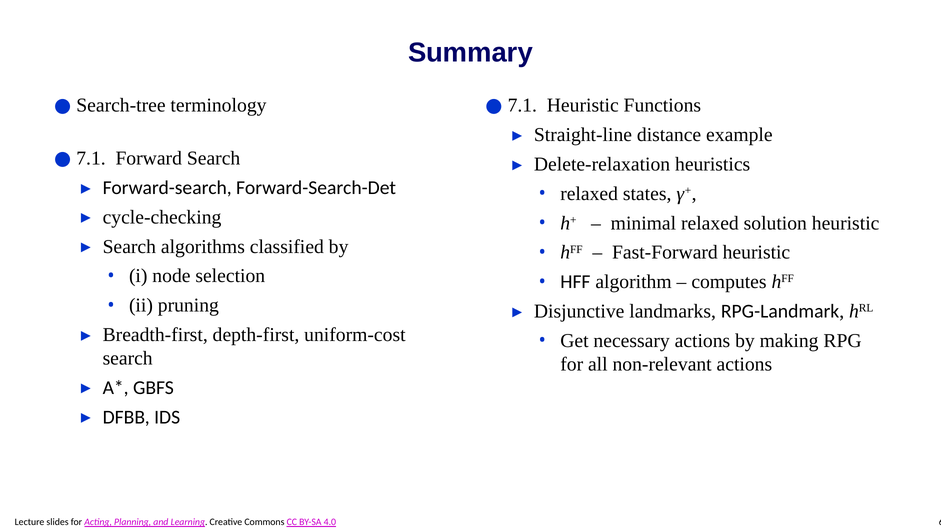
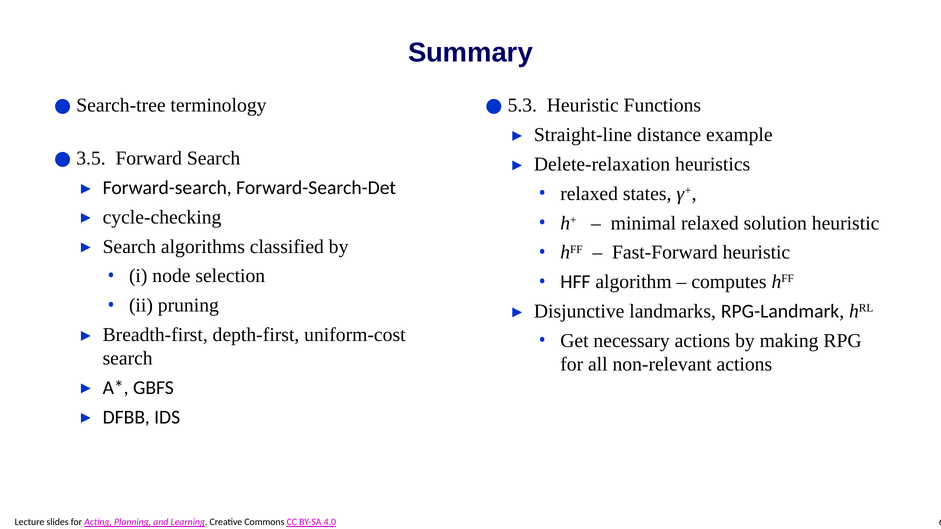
7.1 at (522, 106): 7.1 -> 5.3
7.1 at (91, 158): 7.1 -> 3.5
